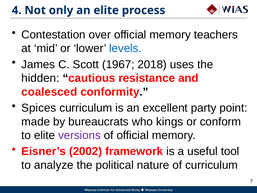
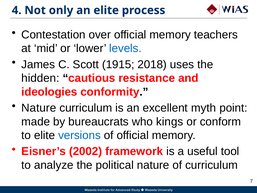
1967: 1967 -> 1915
coalesced: coalesced -> ideologies
Spices at (39, 108): Spices -> Nature
party: party -> myth
versions colour: purple -> blue
